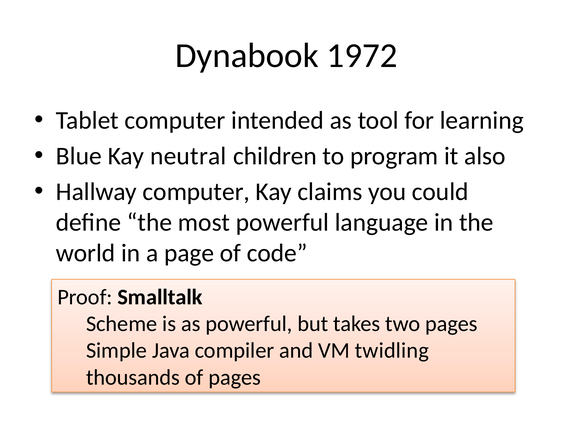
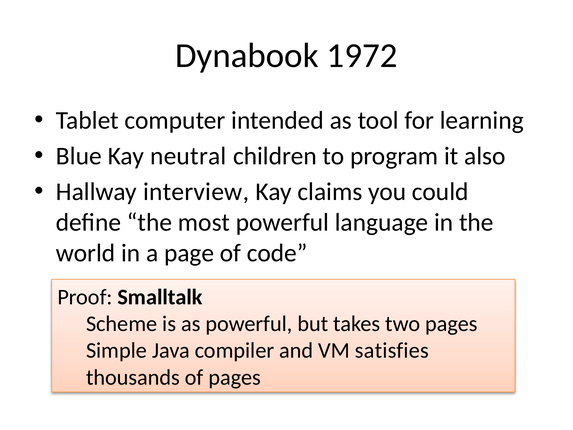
Hallway computer: computer -> interview
twidling: twidling -> satisfies
